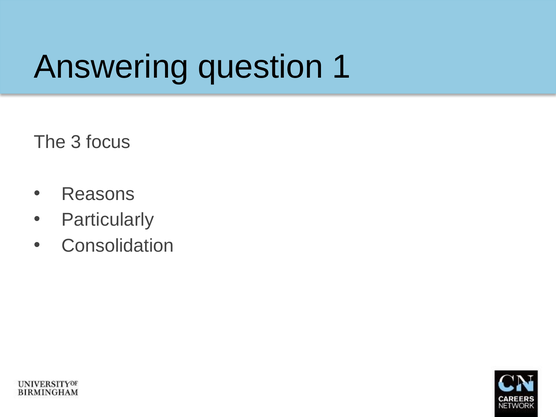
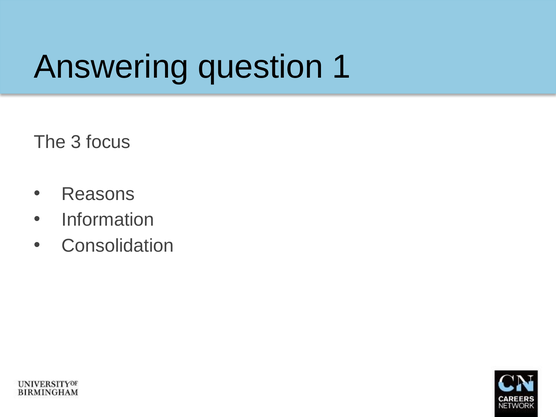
Particularly: Particularly -> Information
